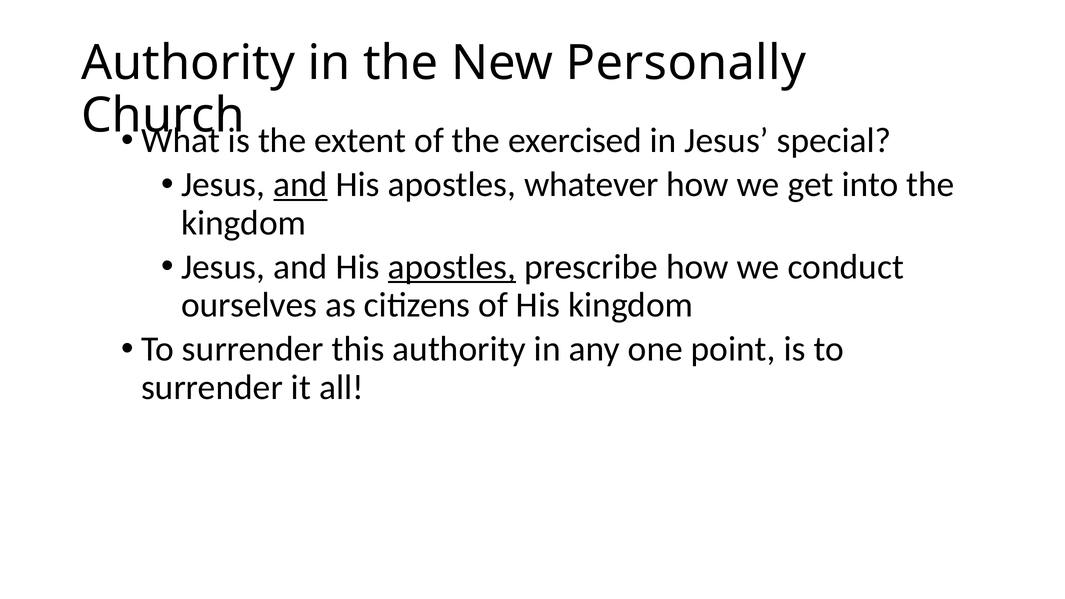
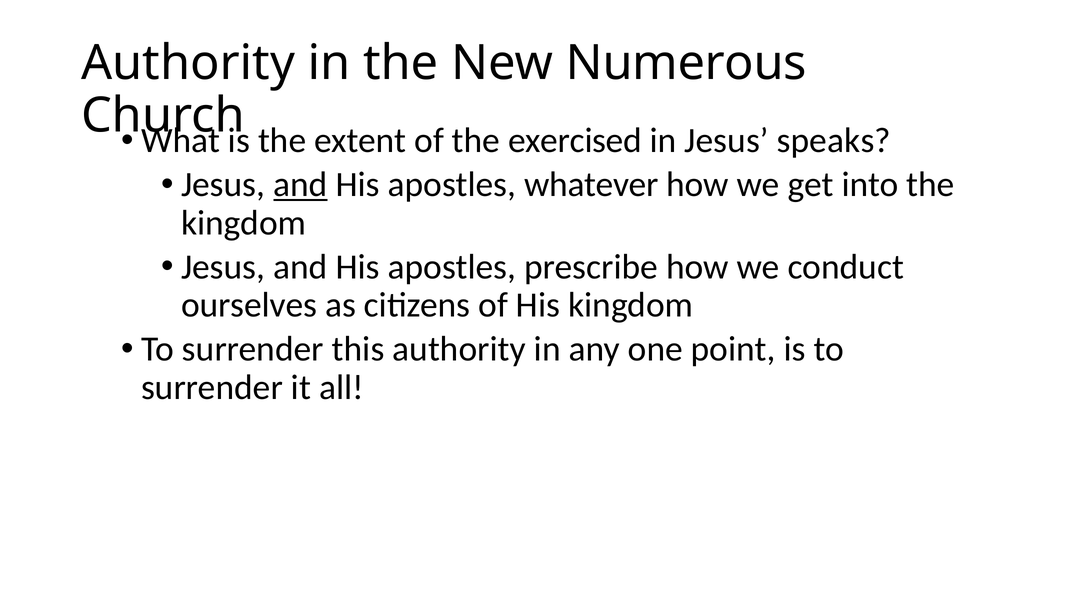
Personally: Personally -> Numerous
special: special -> speaks
apostles at (452, 267) underline: present -> none
